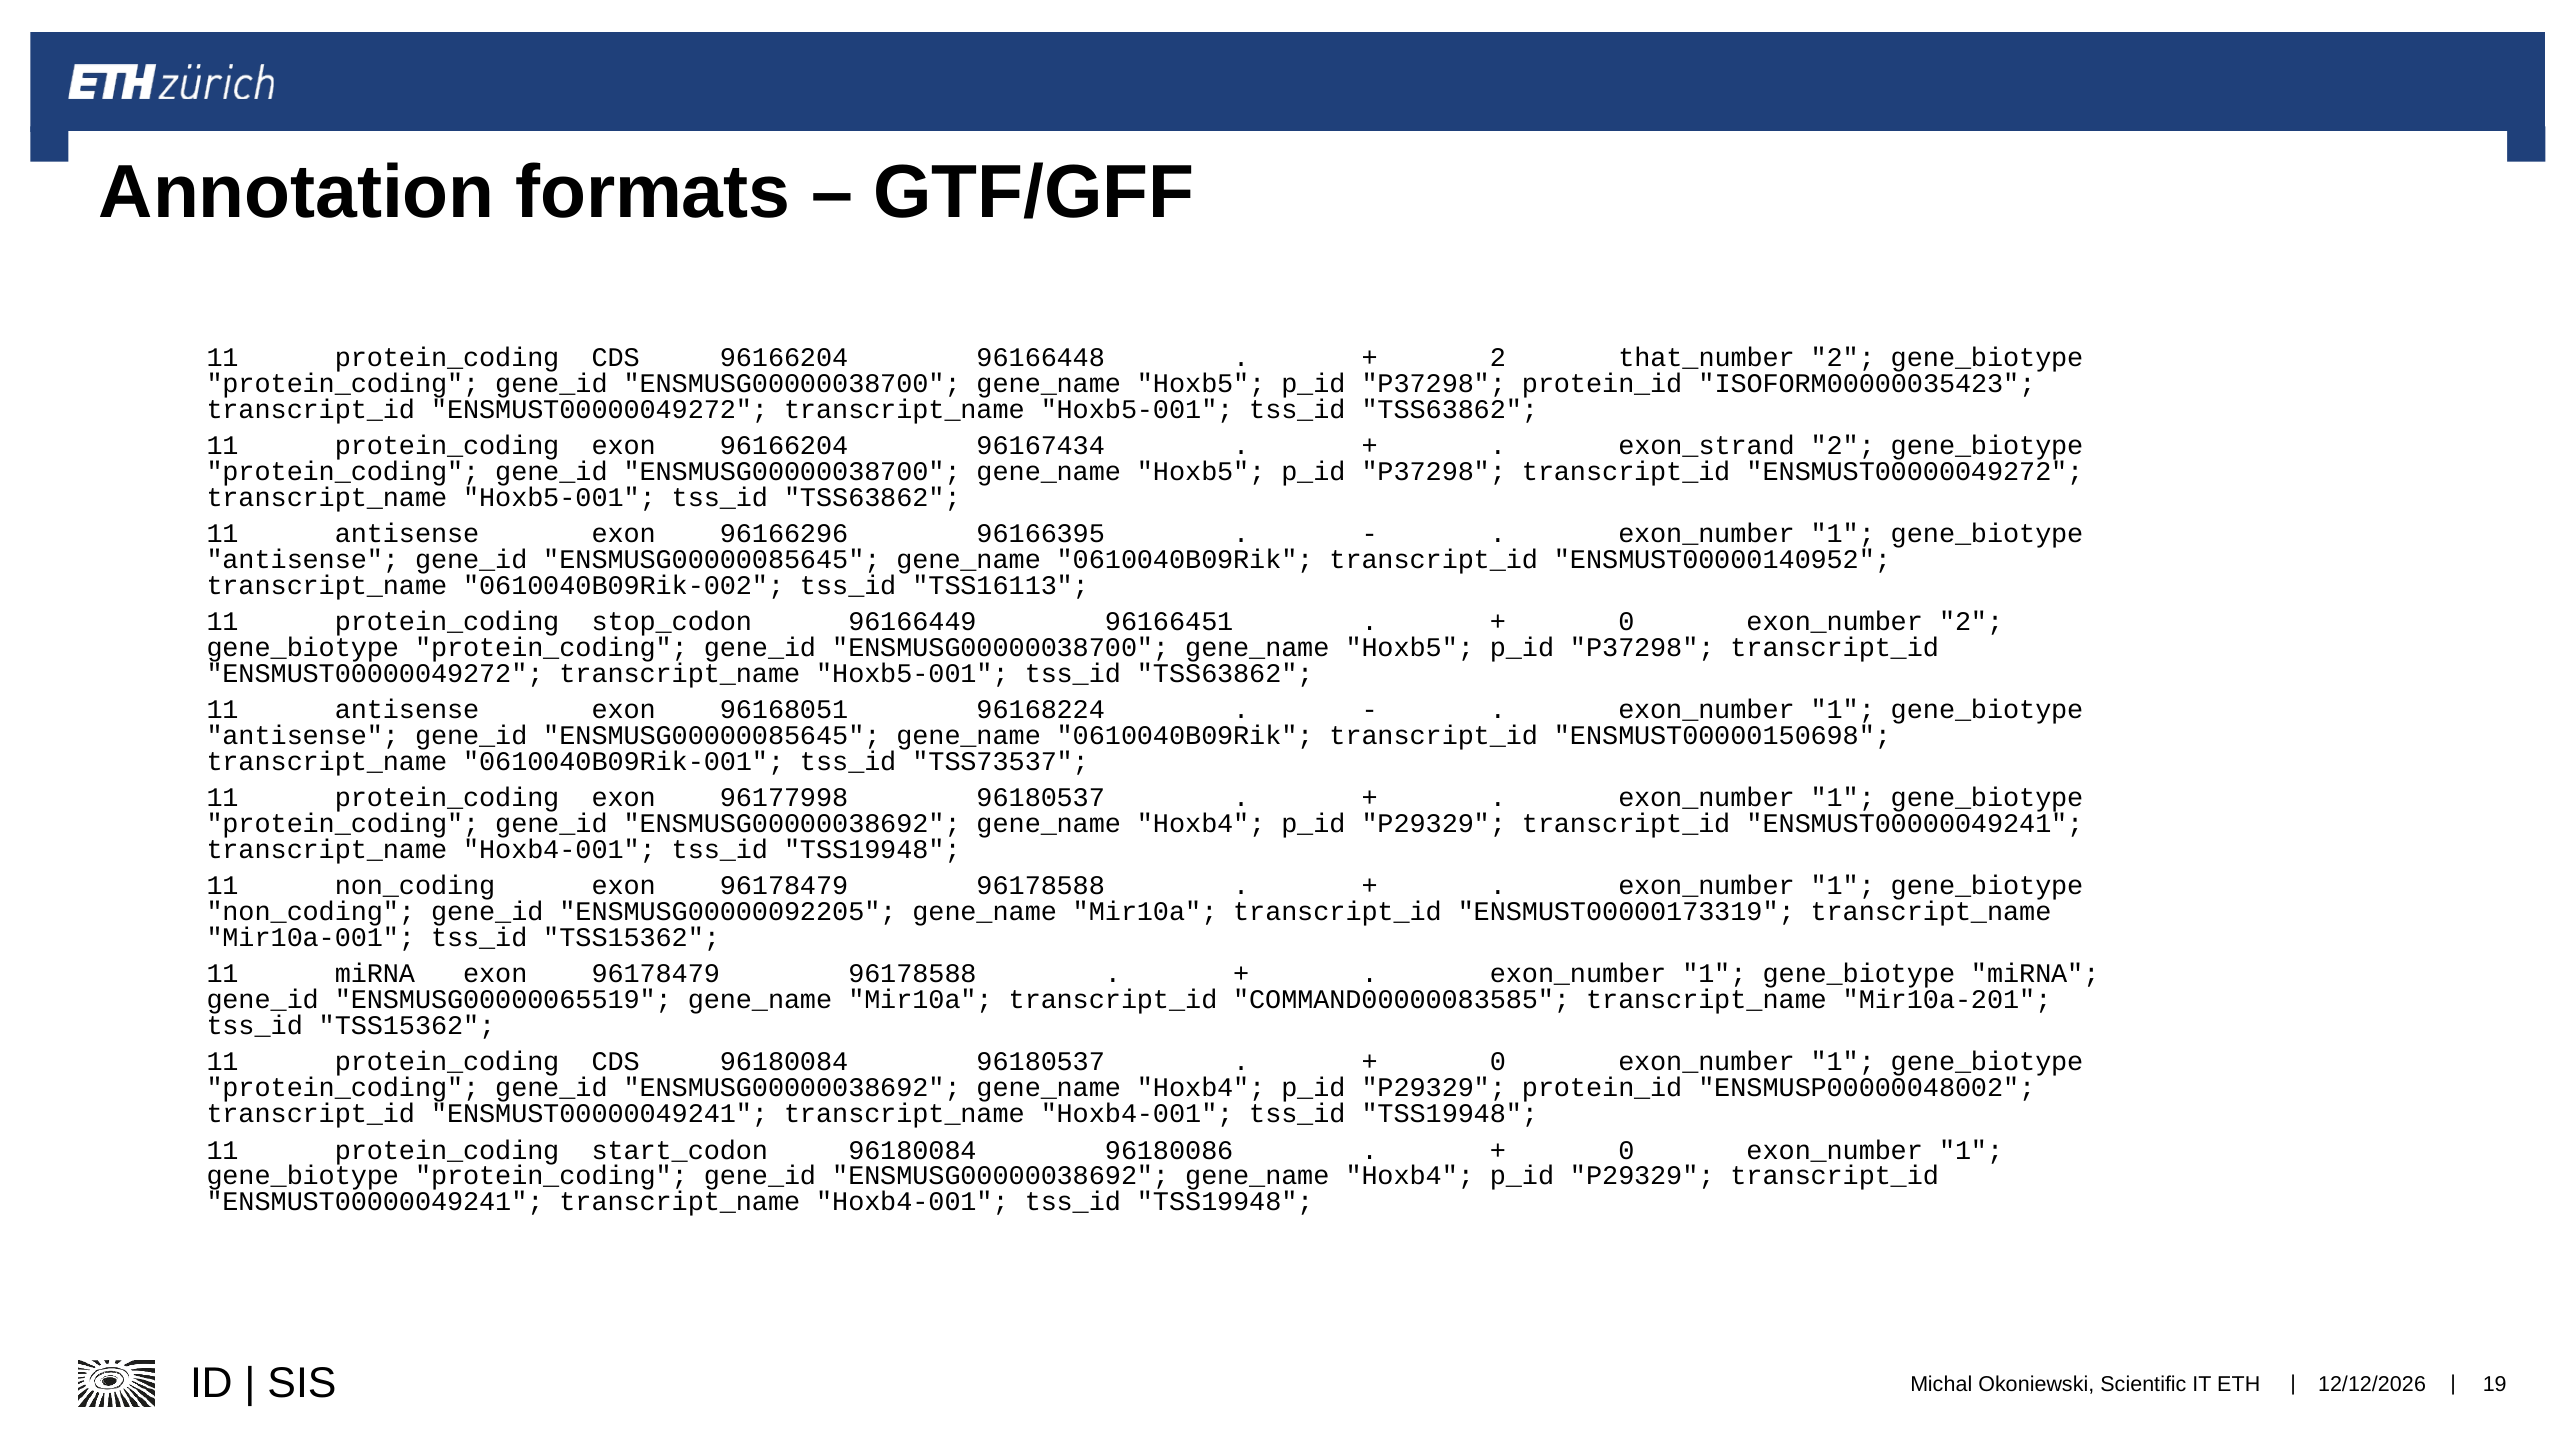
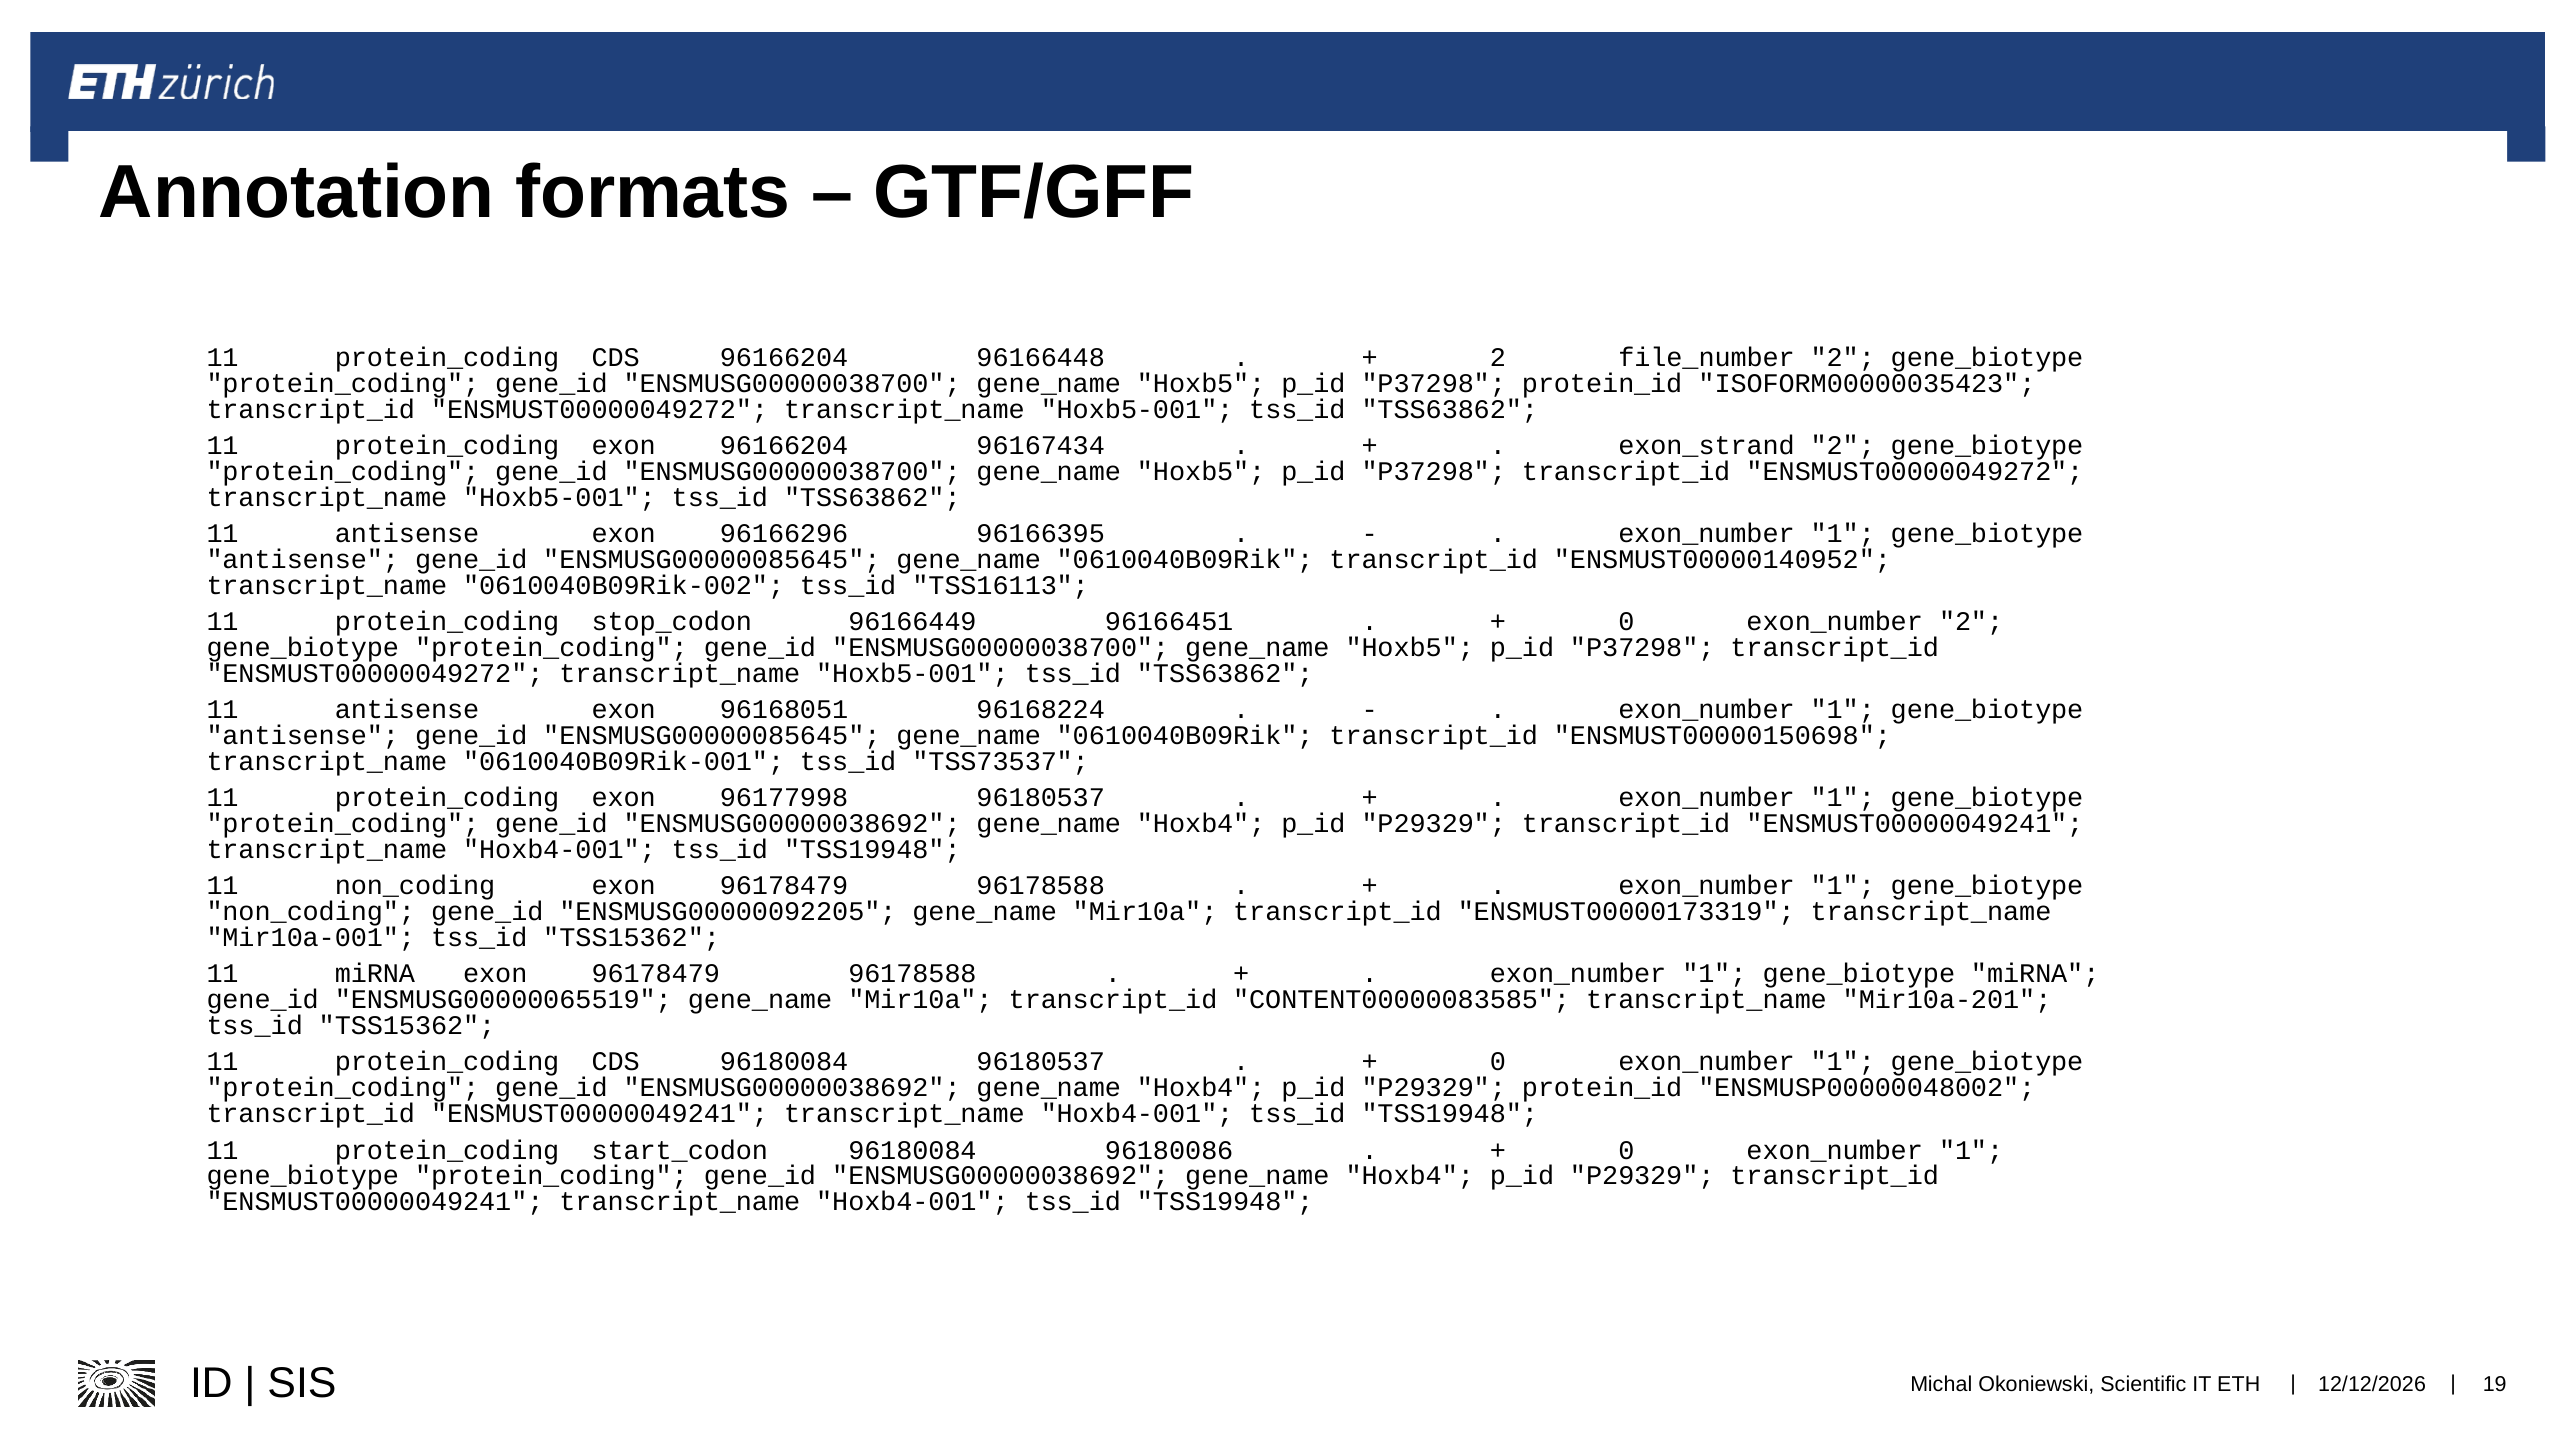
that_number: that_number -> file_number
COMMAND00000083585: COMMAND00000083585 -> CONTENT00000083585
